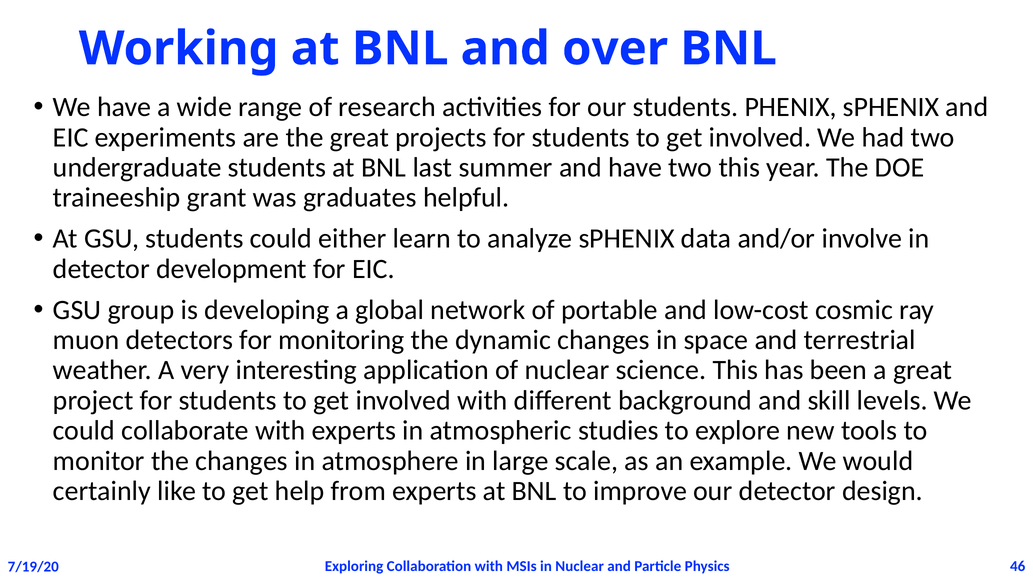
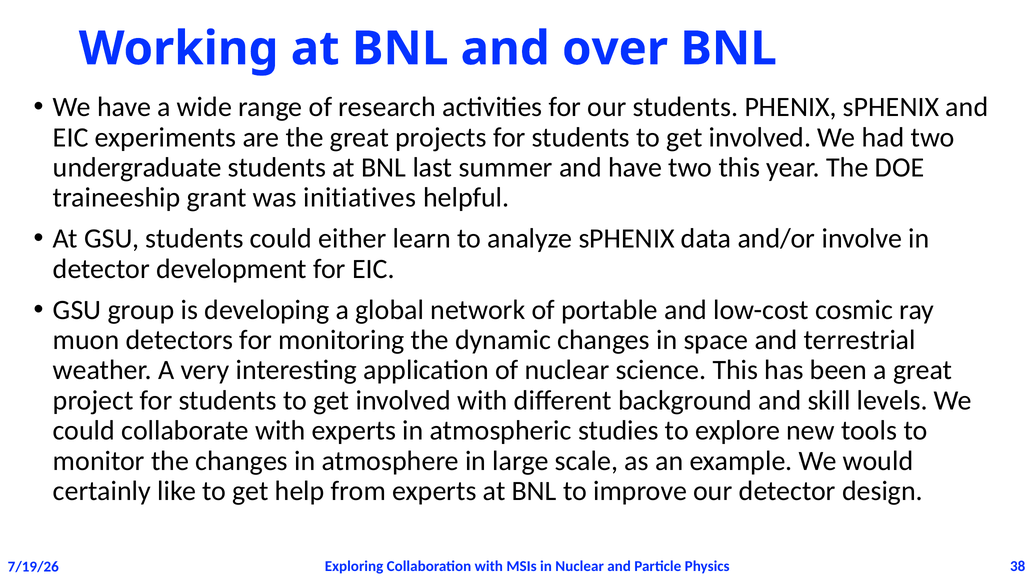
graduates: graduates -> initiatives
46: 46 -> 38
7/19/20: 7/19/20 -> 7/19/26
